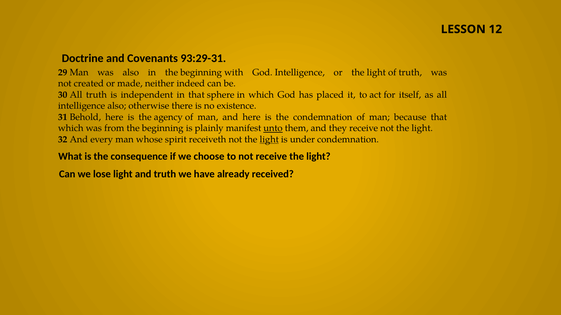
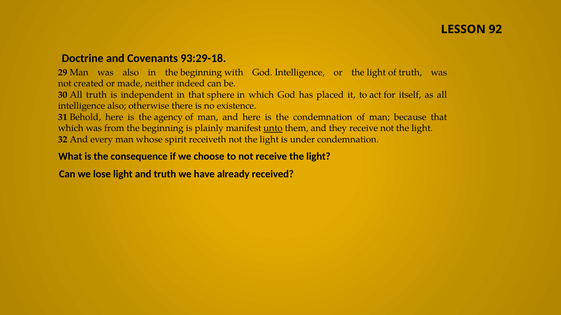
12: 12 -> 92
93:29-31: 93:29-31 -> 93:29-18
light at (269, 140) underline: present -> none
